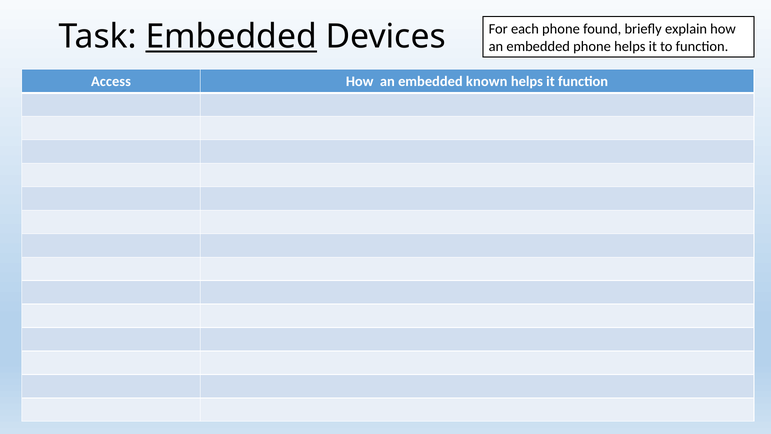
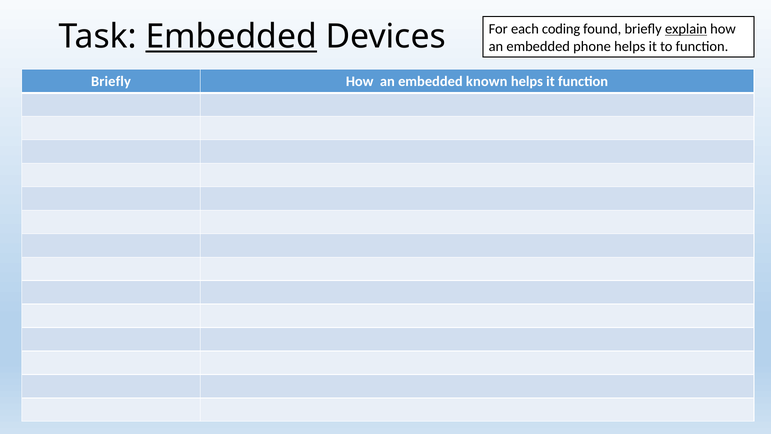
each phone: phone -> coding
explain underline: none -> present
Access at (111, 81): Access -> Briefly
